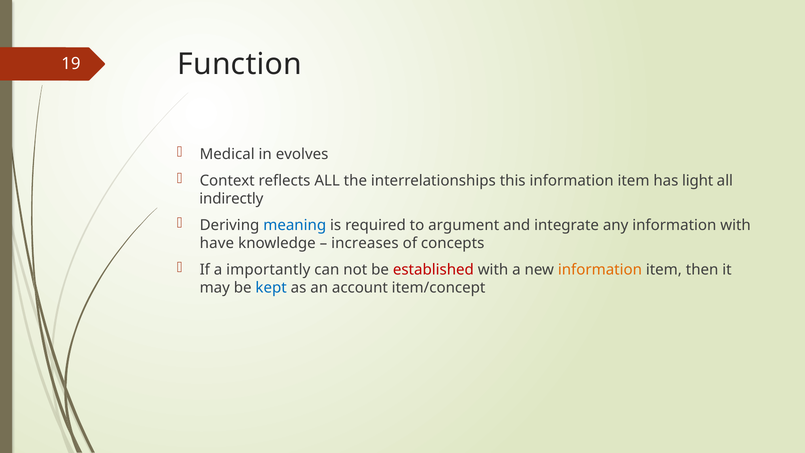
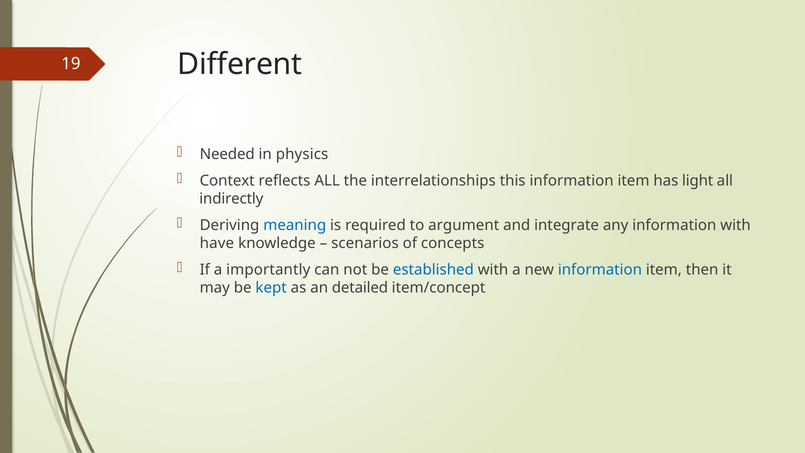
Function: Function -> Different
Medical: Medical -> Needed
evolves: evolves -> physics
increases: increases -> scenarios
established colour: red -> blue
information at (600, 270) colour: orange -> blue
account: account -> detailed
